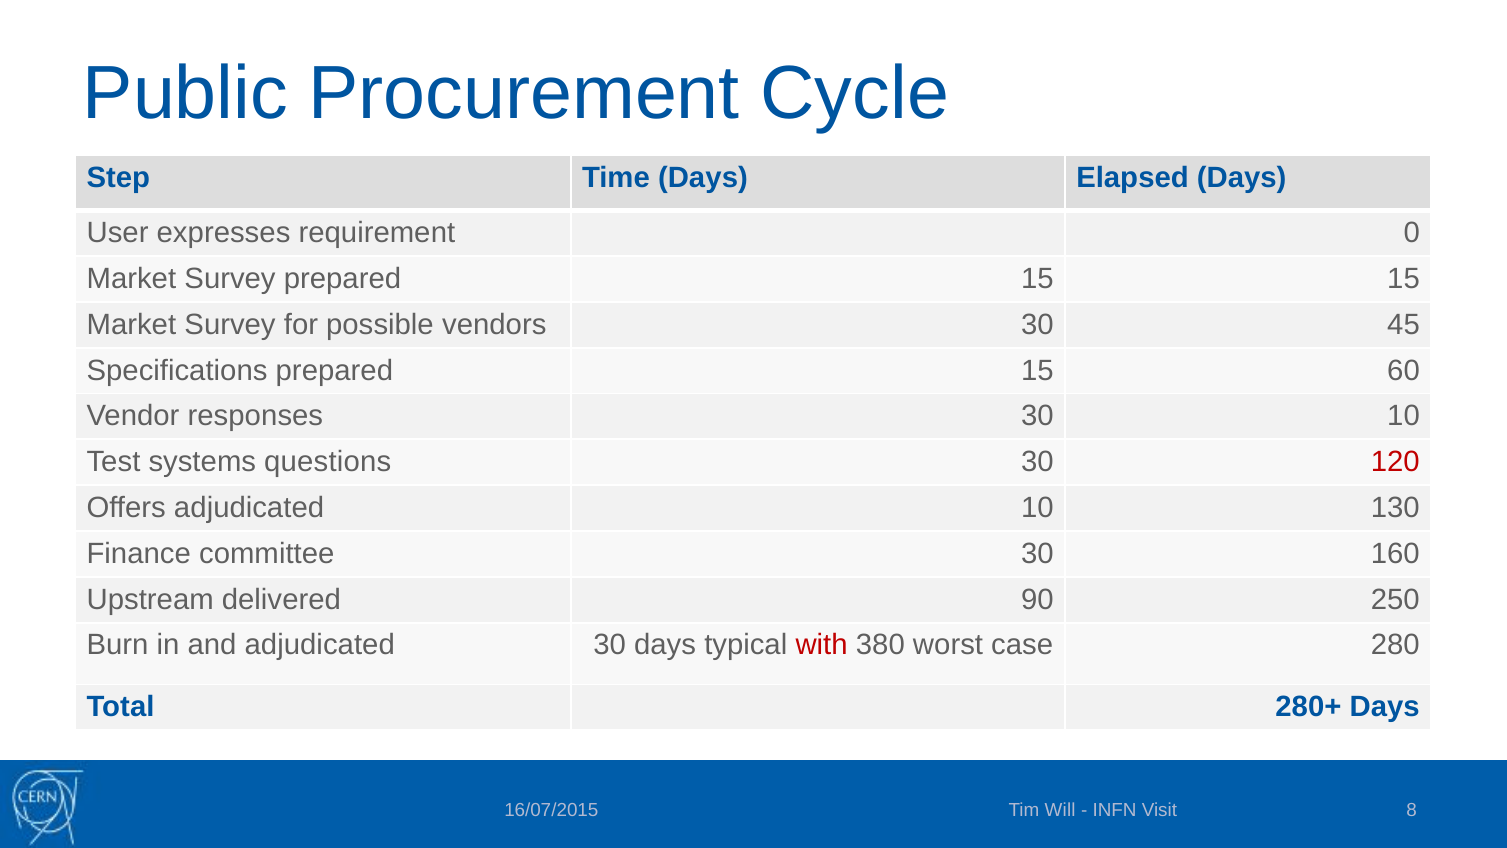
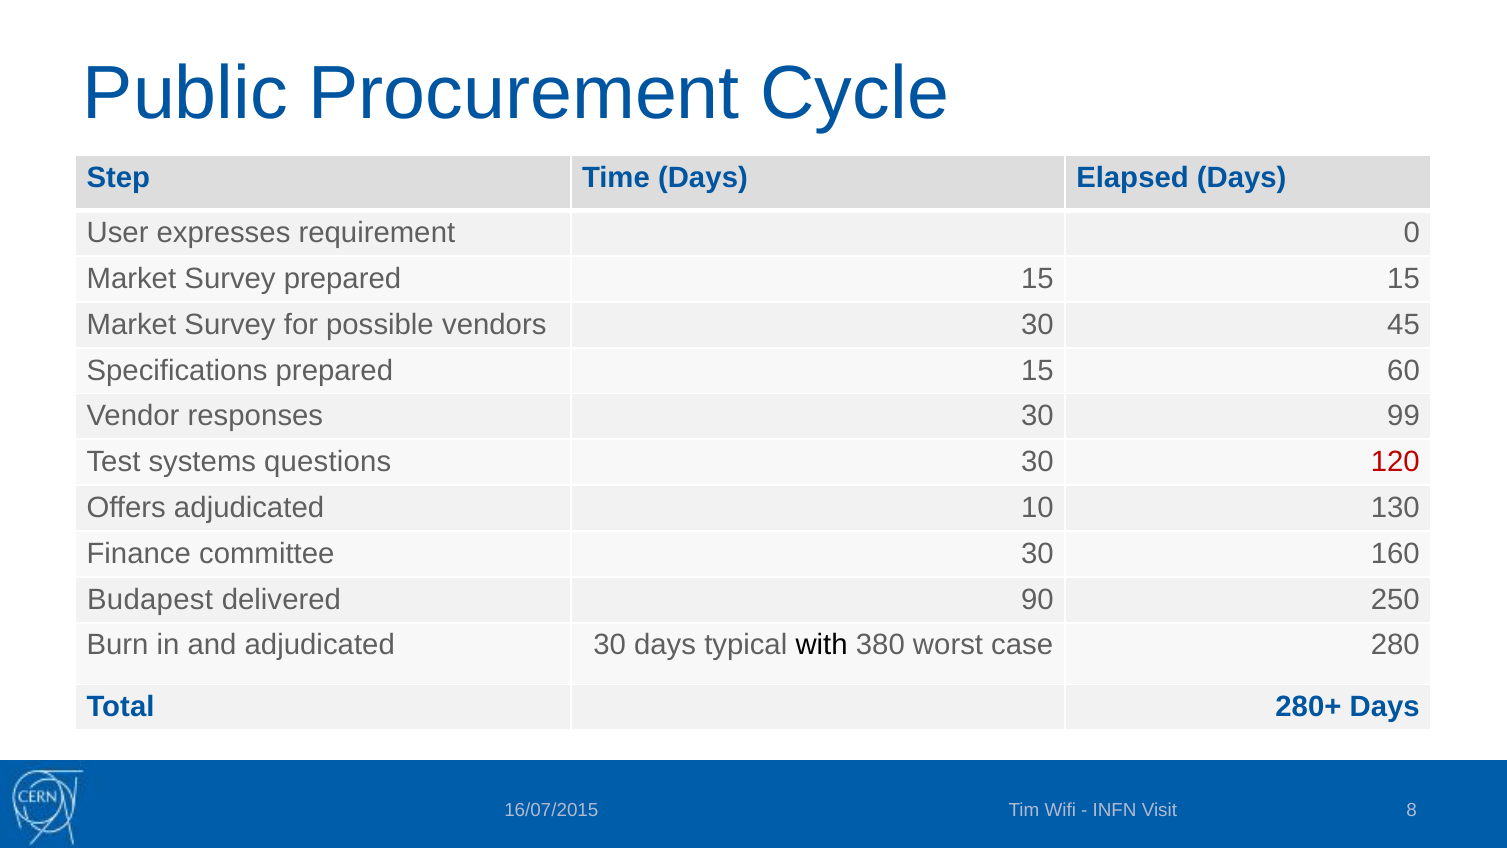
30 10: 10 -> 99
Upstream: Upstream -> Budapest
with colour: red -> black
Will: Will -> Wifi
